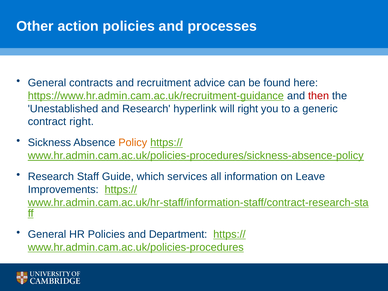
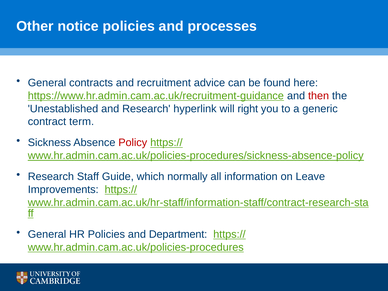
action: action -> notice
contract right: right -> term
Policy colour: orange -> red
services: services -> normally
